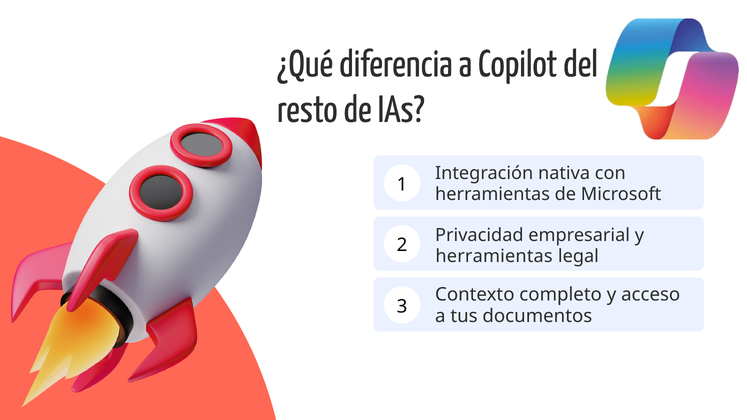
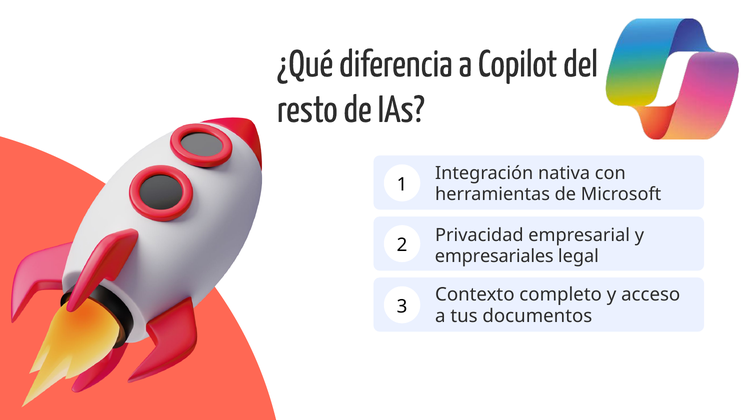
herramientas at (494, 256): herramientas -> empresariales
